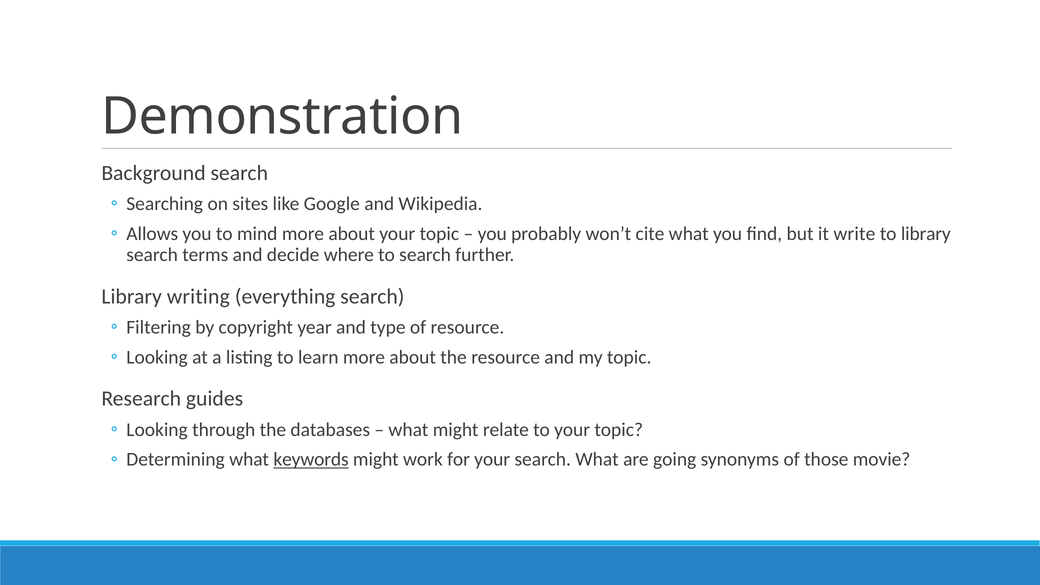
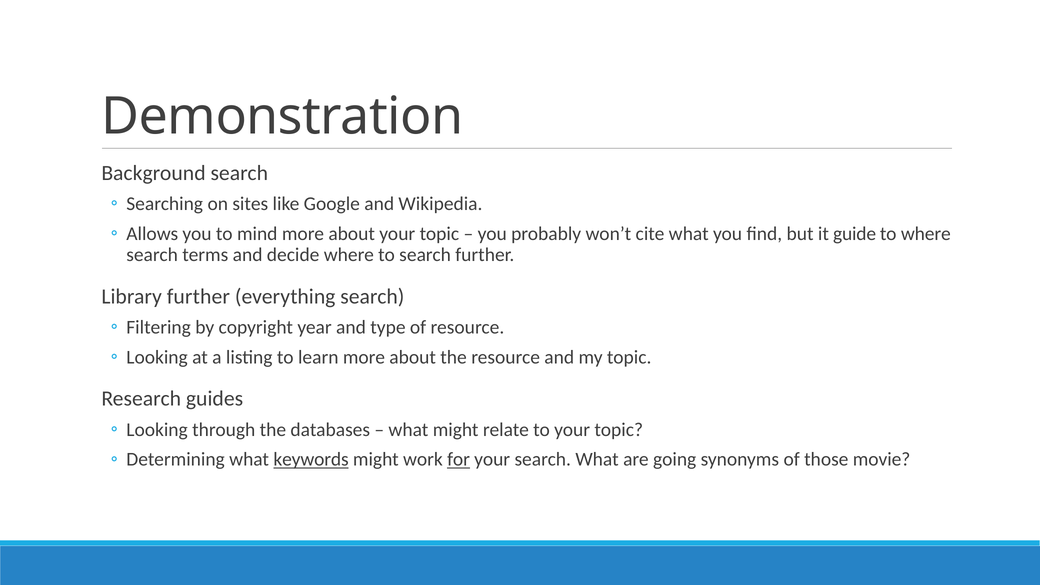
write: write -> guide
to library: library -> where
Library writing: writing -> further
for underline: none -> present
